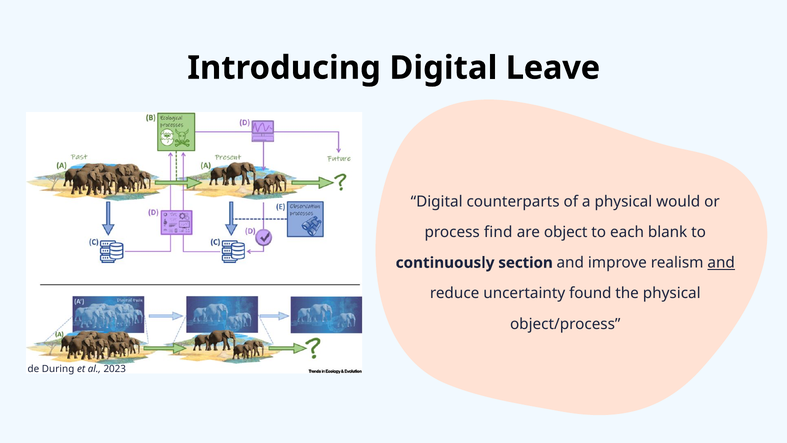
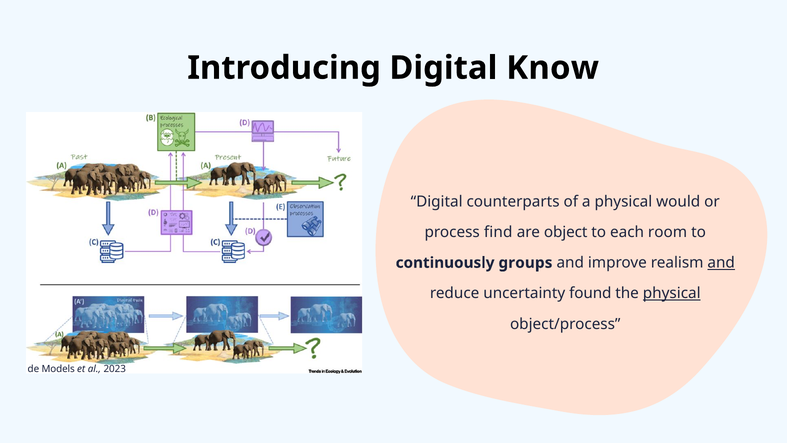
Leave: Leave -> Know
blank: blank -> room
section: section -> groups
physical at (672, 293) underline: none -> present
During: During -> Models
